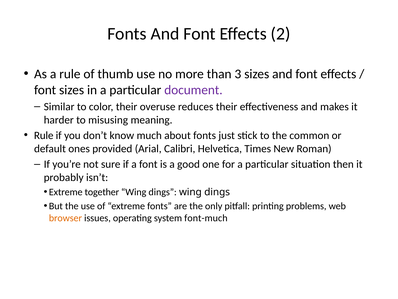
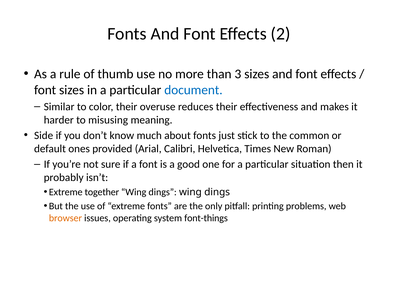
document colour: purple -> blue
Rule at (44, 135): Rule -> Side
font-much: font-much -> font-things
